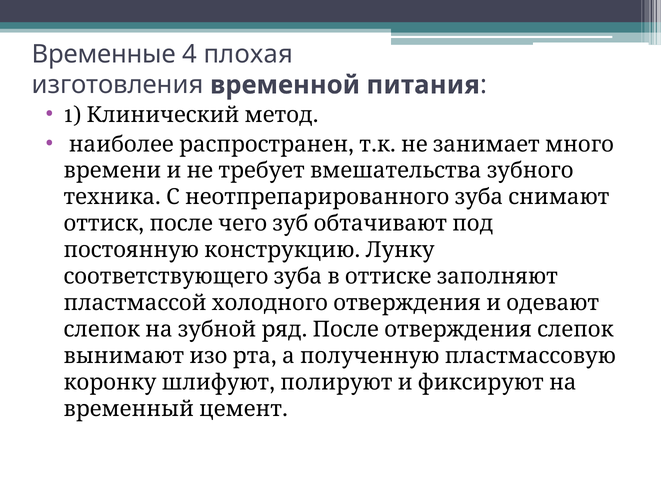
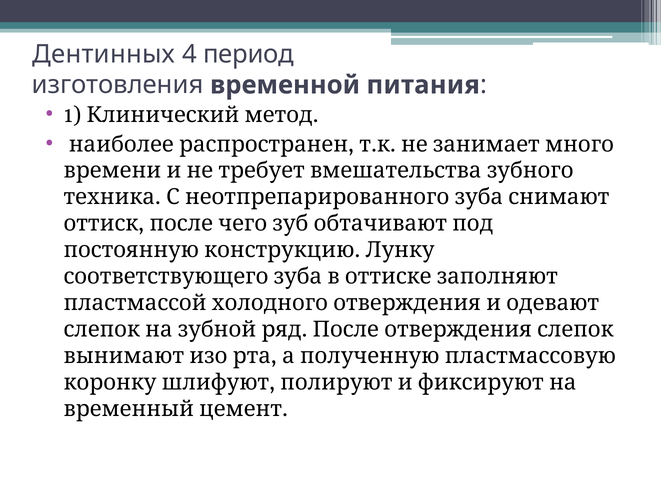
Временные: Временные -> Дентинных
плохая: плохая -> период
